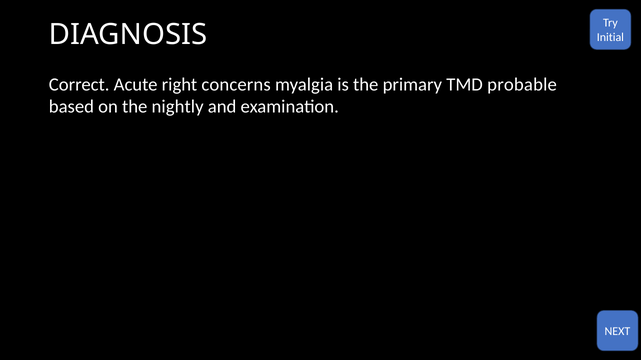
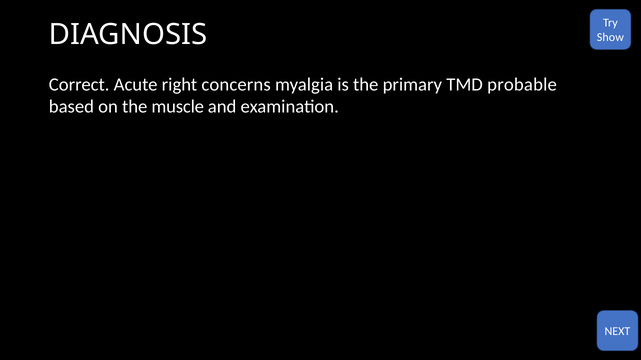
Initial: Initial -> Show
nightly: nightly -> muscle
